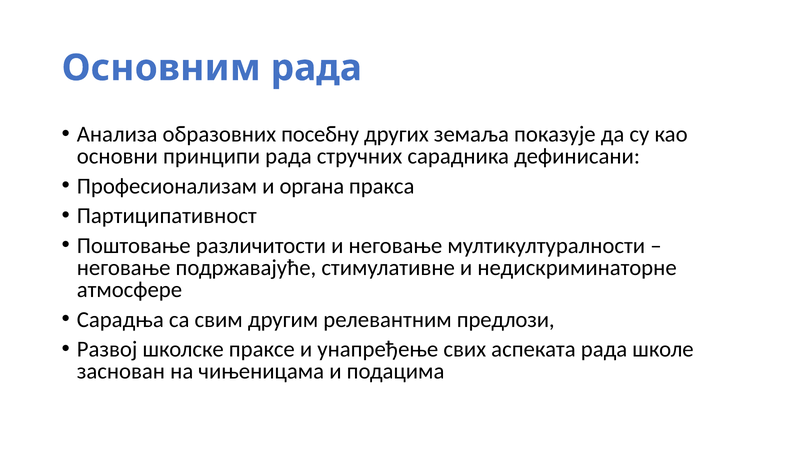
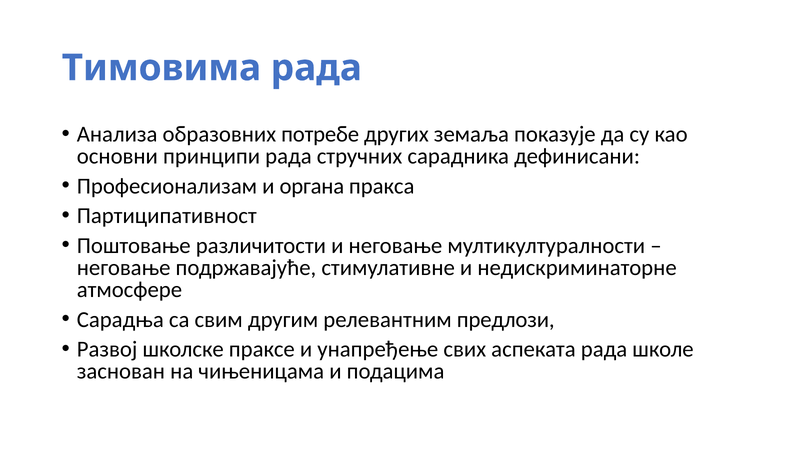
Основним: Основним -> Тимовима
посебну: посебну -> потребе
